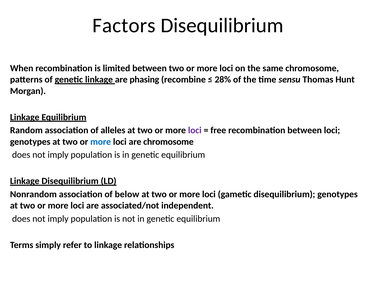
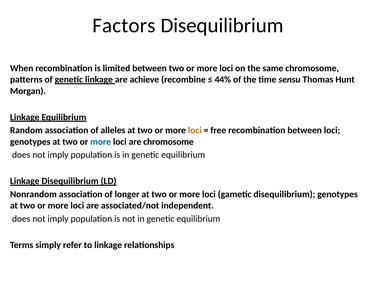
phasing: phasing -> achieve
28%: 28% -> 44%
loci at (195, 130) colour: purple -> orange
below: below -> longer
